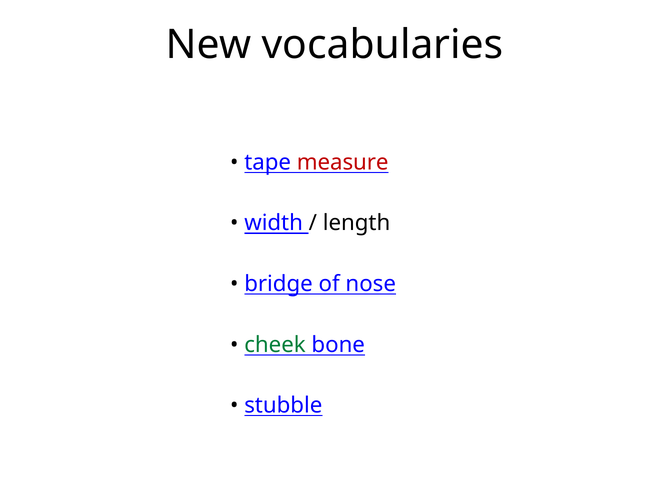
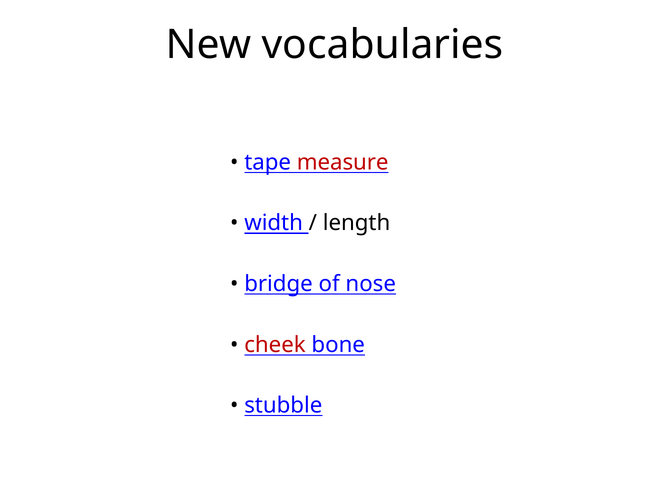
cheek colour: green -> red
